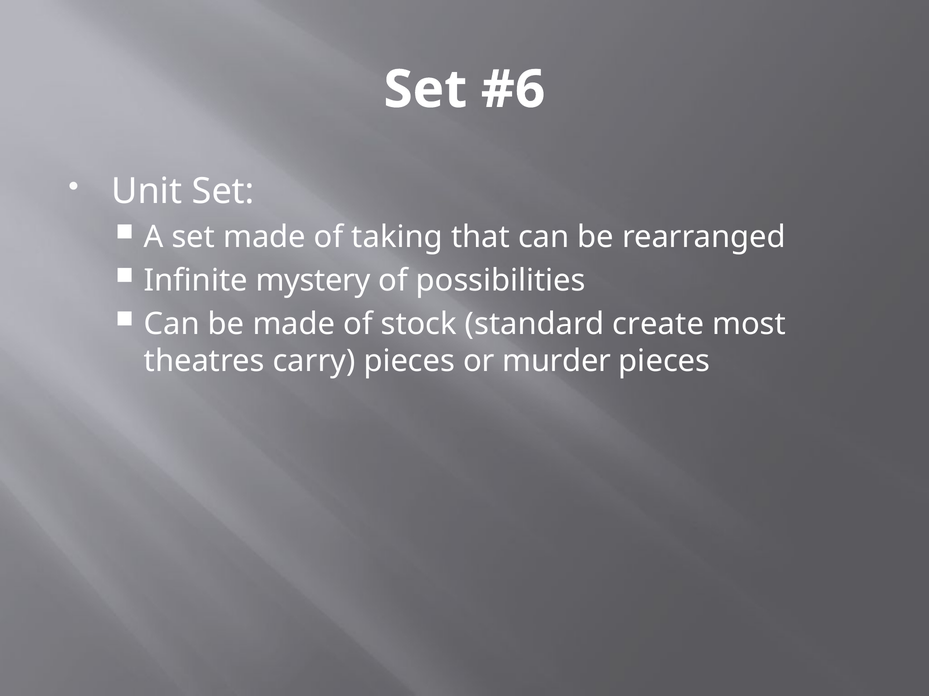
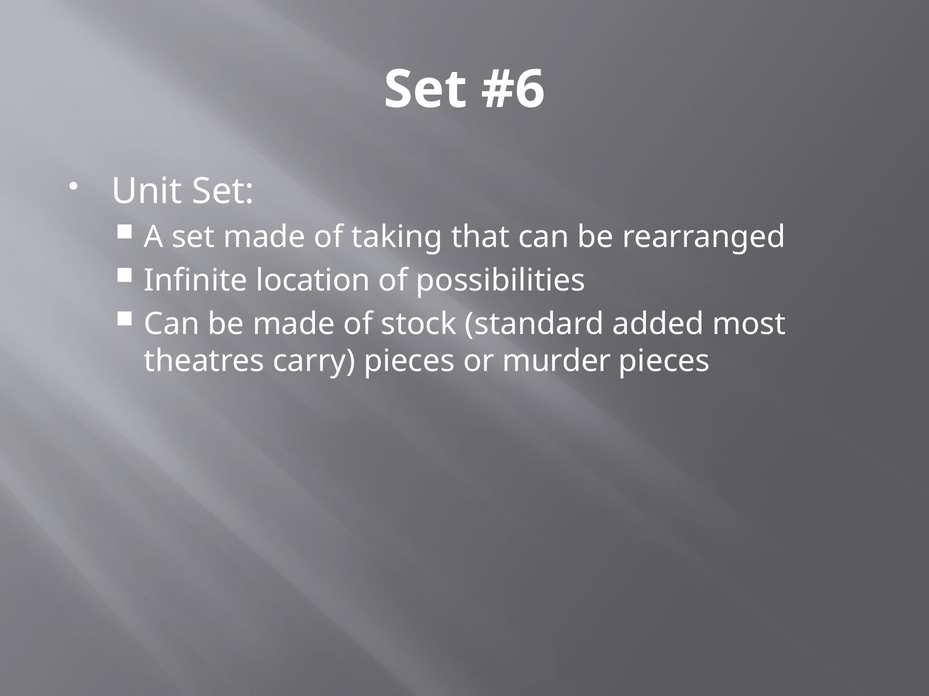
mystery: mystery -> location
create: create -> added
